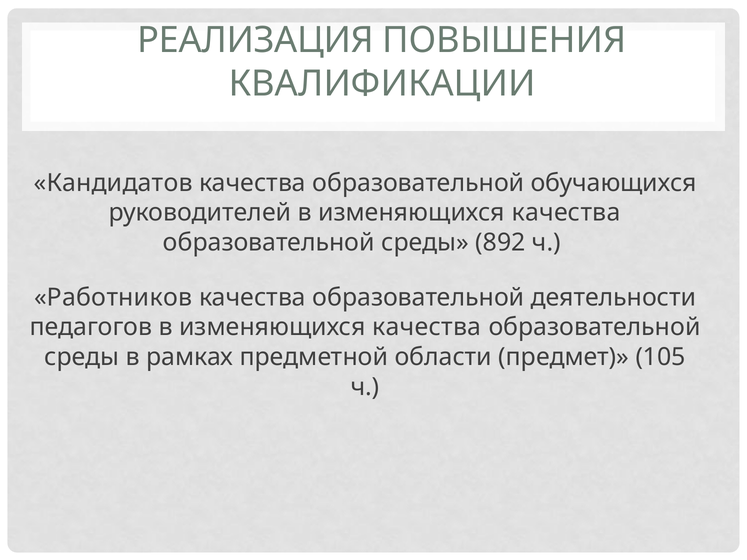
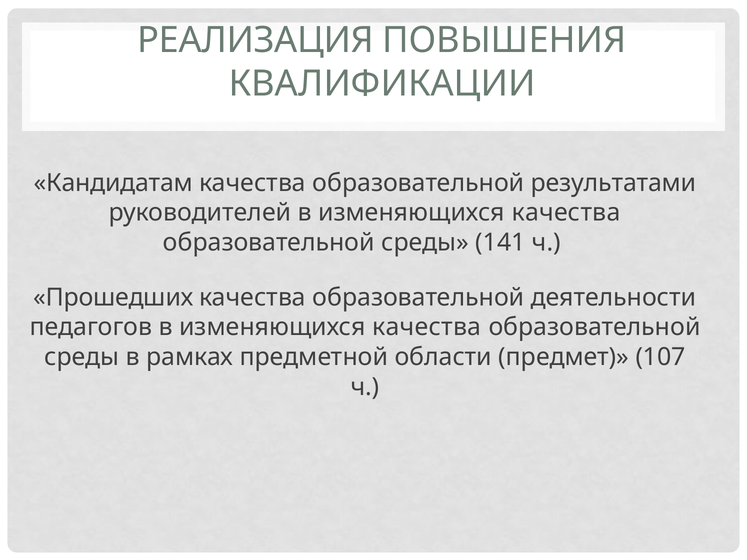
Кандидатов: Кандидатов -> Кандидатам
обучающихся: обучающихся -> результатами
892: 892 -> 141
Работников: Работников -> Прошедших
105: 105 -> 107
